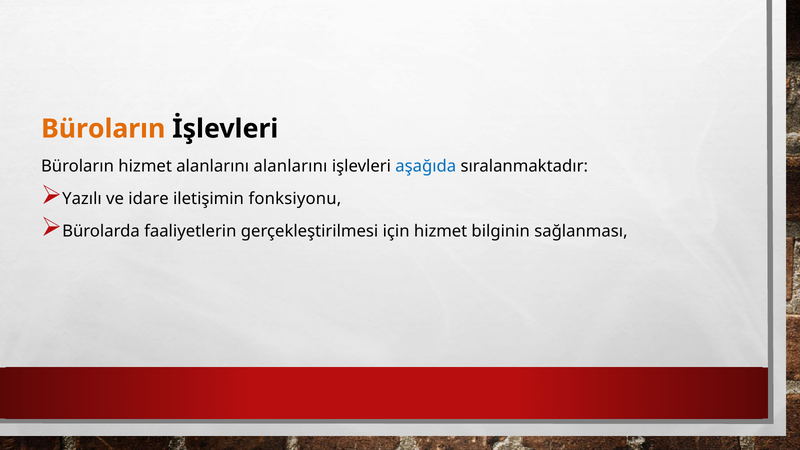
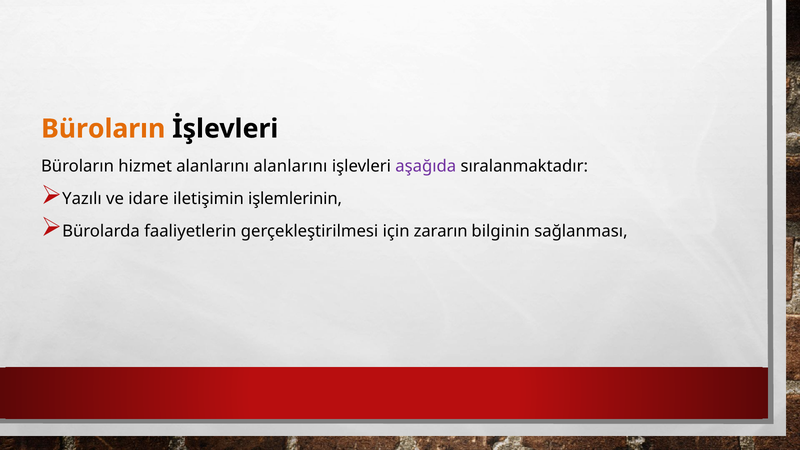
aşağıda colour: blue -> purple
fonksiyonu: fonksiyonu -> işlemlerinin
için hizmet: hizmet -> zararın
